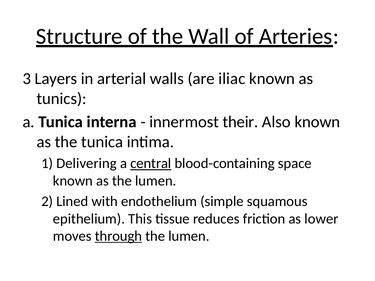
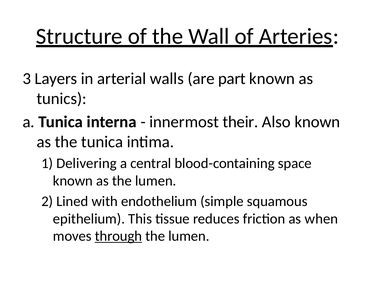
iliac: iliac -> part
central underline: present -> none
lower: lower -> when
